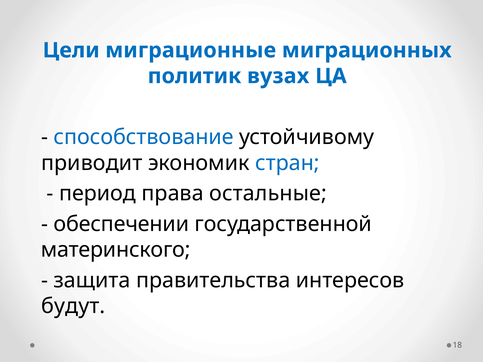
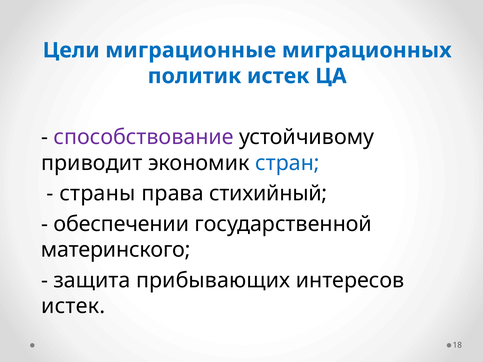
политик вузах: вузах -> истек
способствование colour: blue -> purple
период: период -> страны
остальные: остальные -> стихийный
правительства: правительства -> прибывающих
будут at (73, 306): будут -> истек
